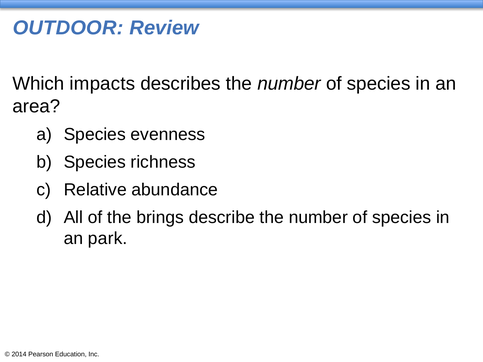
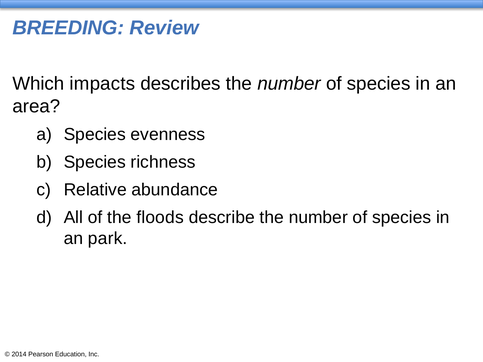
OUTDOOR: OUTDOOR -> BREEDING
brings: brings -> floods
